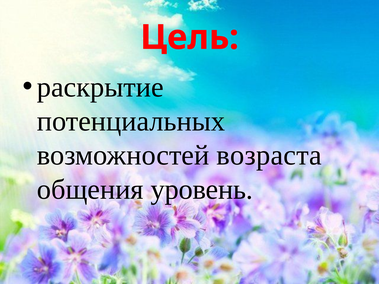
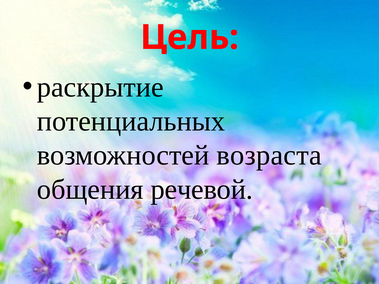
уровень: уровень -> речевой
